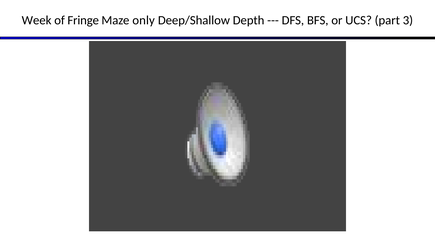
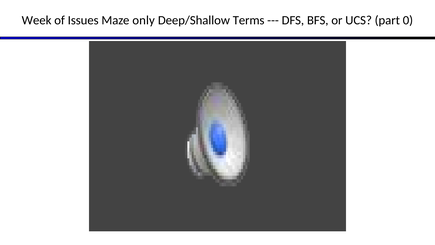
Fringe: Fringe -> Issues
Depth: Depth -> Terms
3: 3 -> 0
